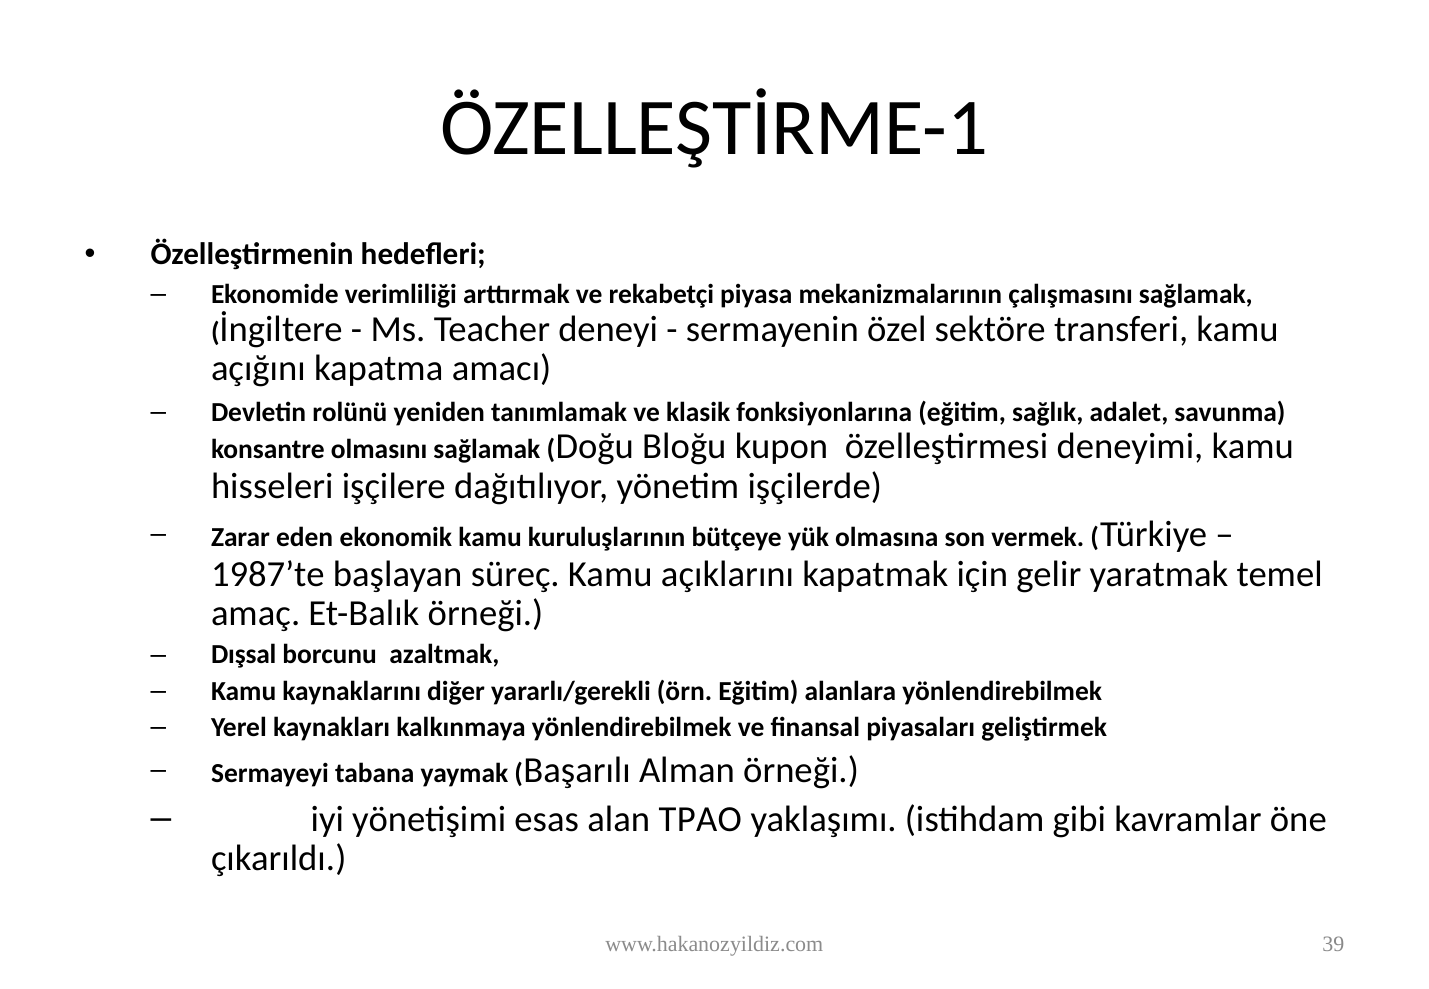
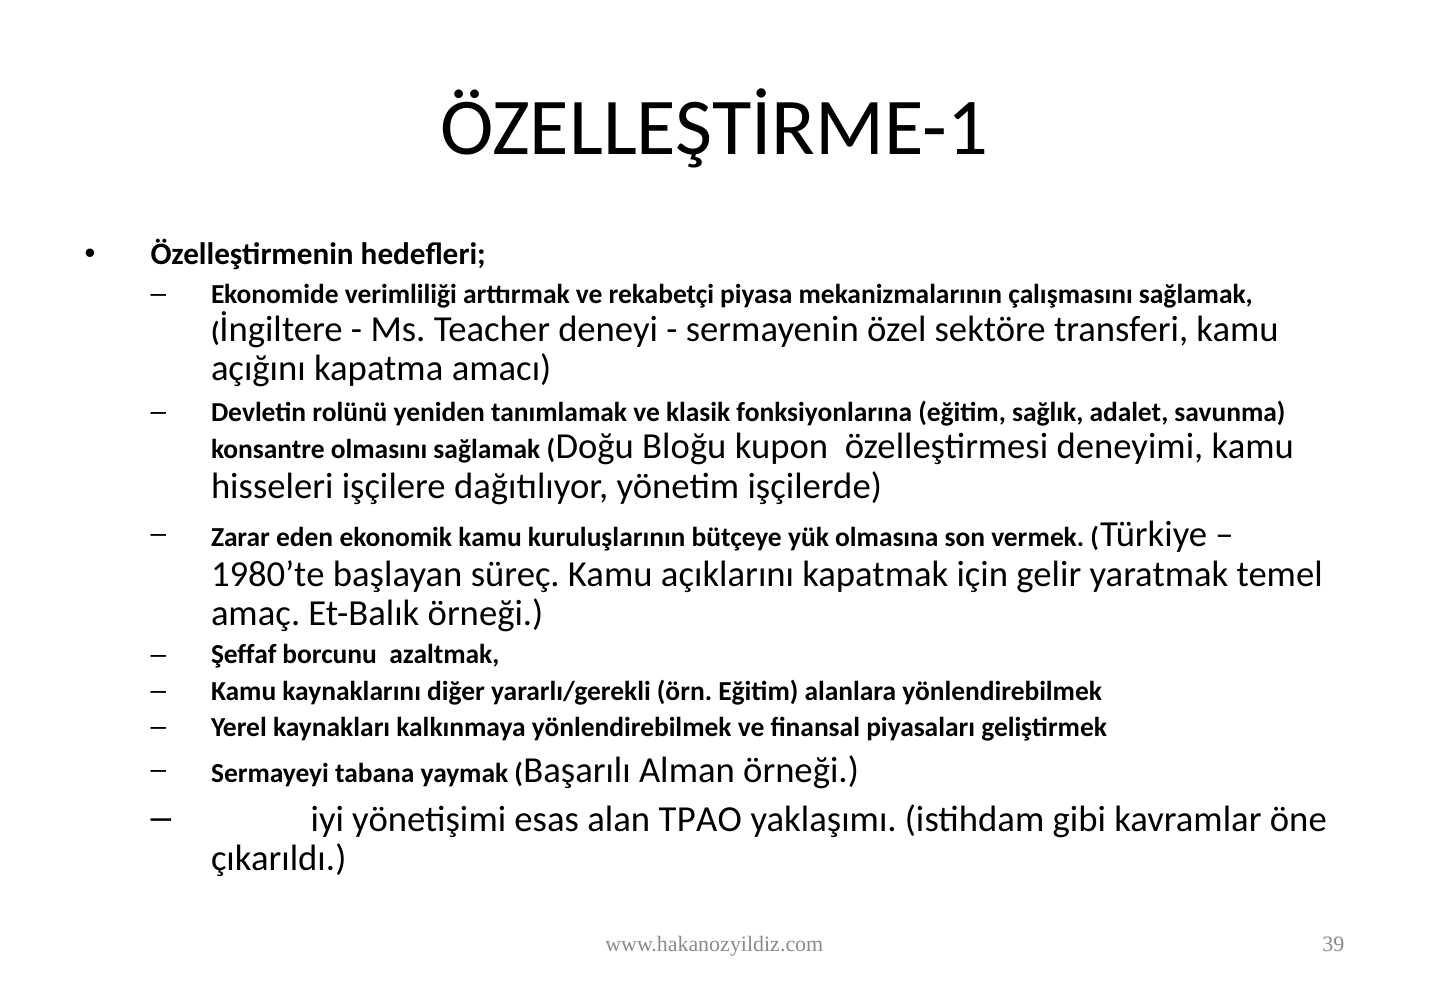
1987’te: 1987’te -> 1980’te
Dışsal: Dışsal -> Şeffaf
